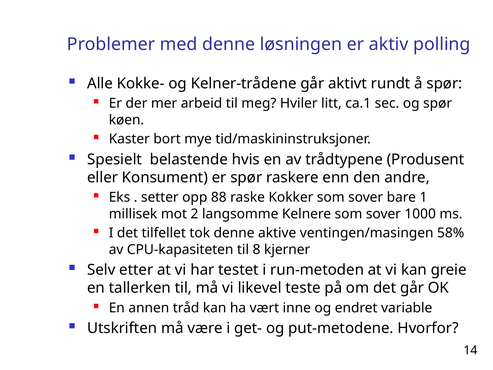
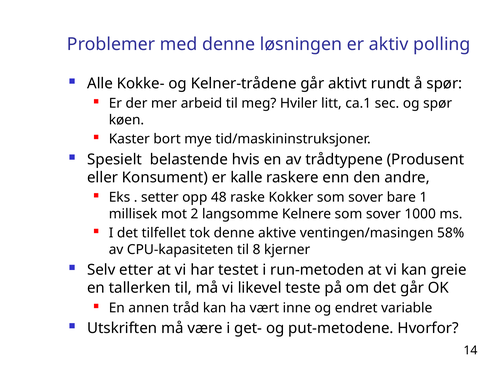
er spør: spør -> kalle
88: 88 -> 48
